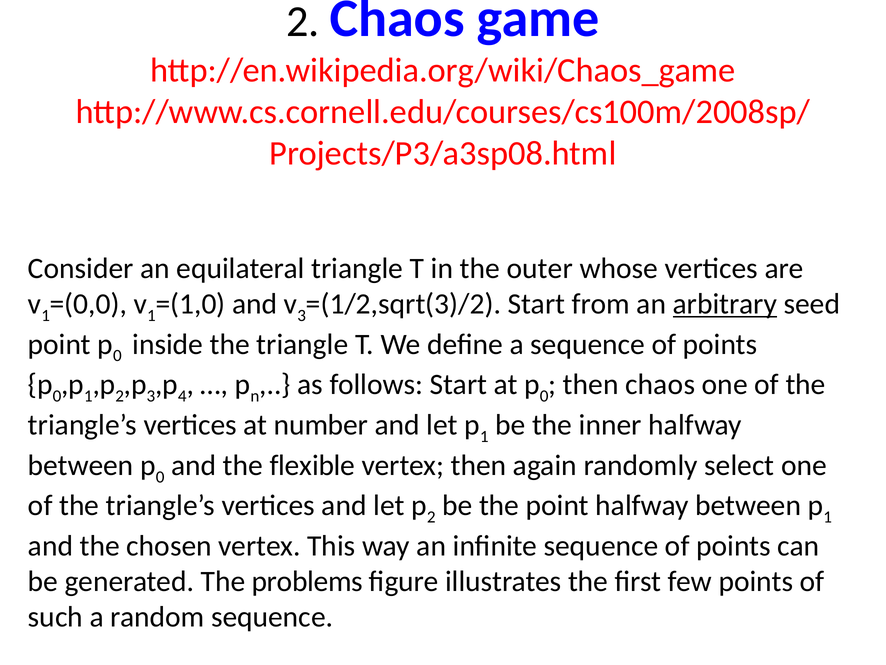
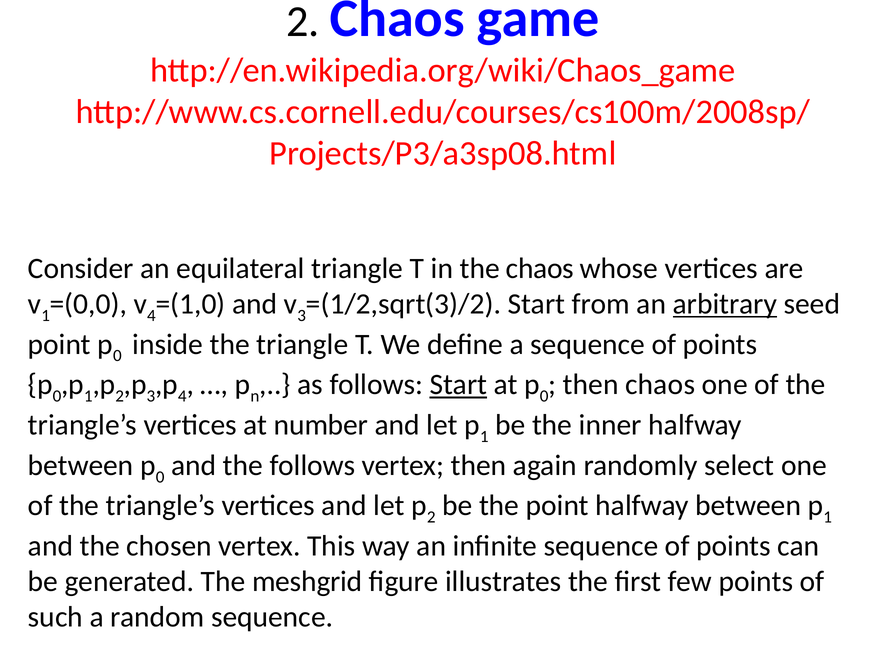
the outer: outer -> chaos
1 at (151, 315): 1 -> 4
Start at (458, 384) underline: none -> present
the flexible: flexible -> follows
problems: problems -> meshgrid
